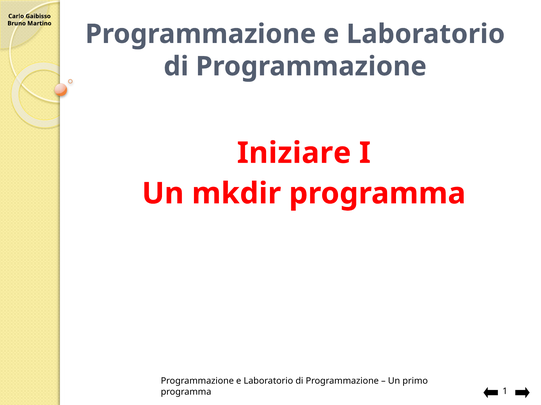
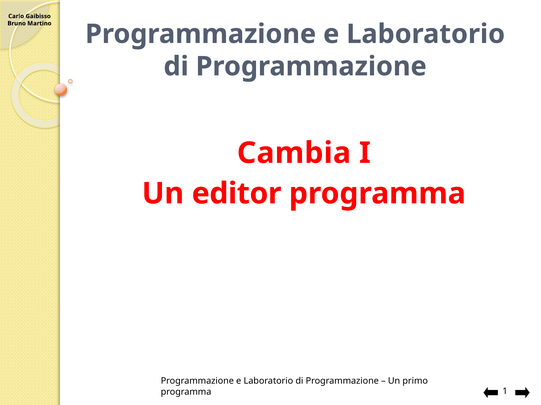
Iniziare: Iniziare -> Cambia
mkdir: mkdir -> editor
